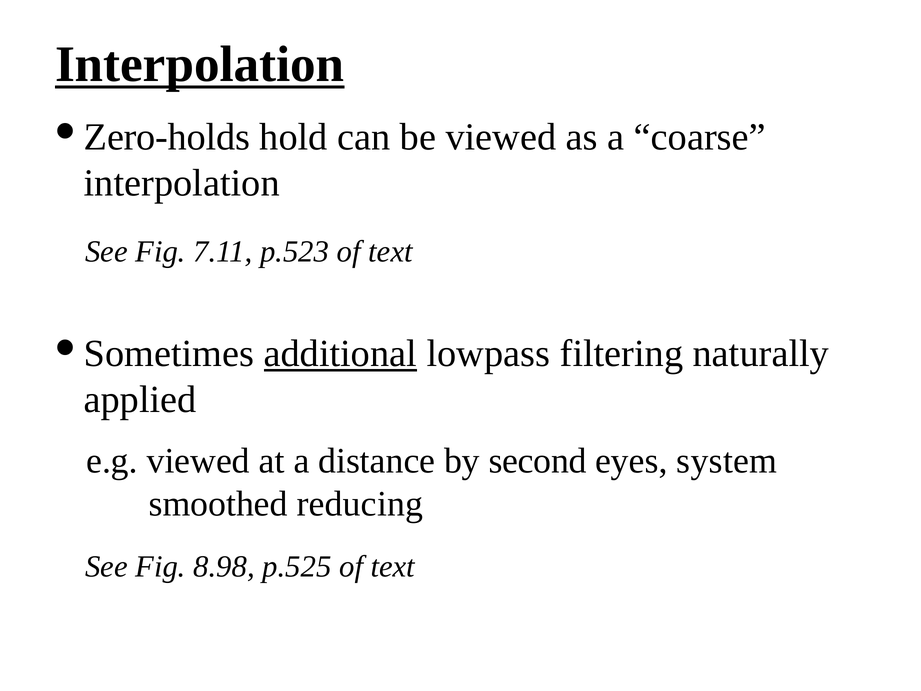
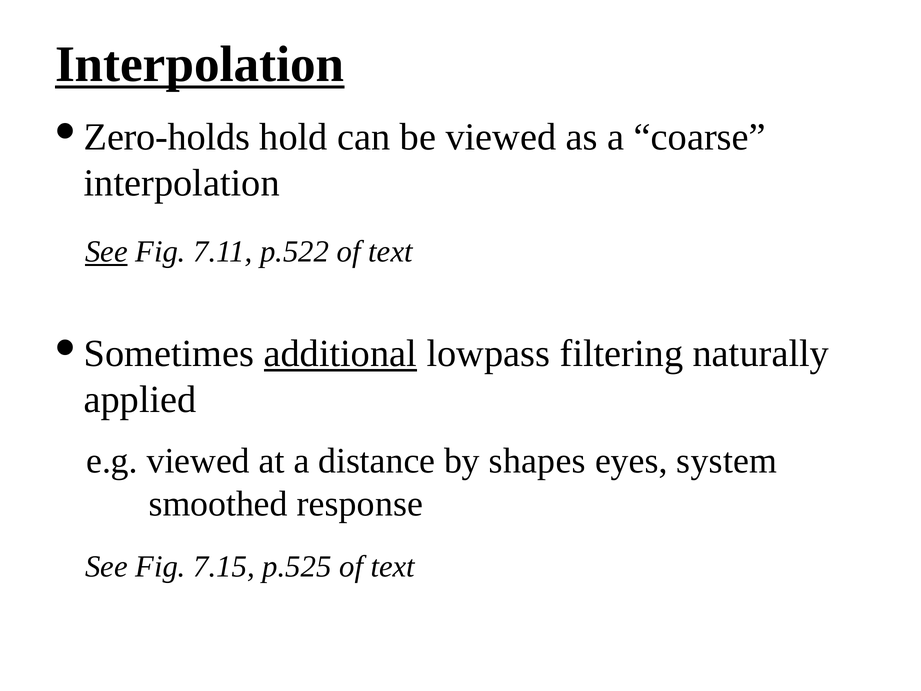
See at (106, 252) underline: none -> present
p.523: p.523 -> p.522
second: second -> shapes
reducing: reducing -> response
8.98: 8.98 -> 7.15
